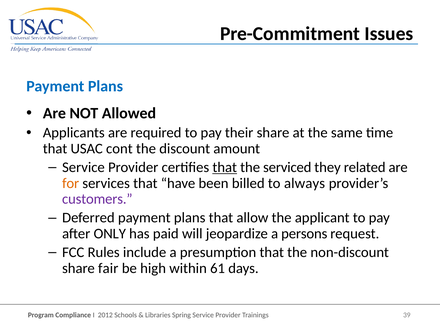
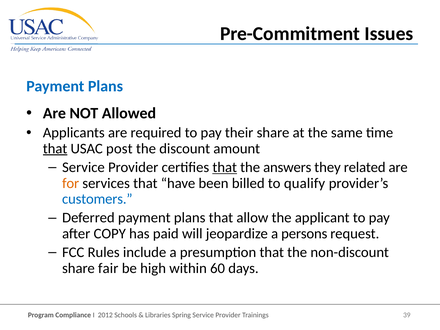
that at (55, 149) underline: none -> present
cont: cont -> post
serviced: serviced -> answers
always: always -> qualify
customers colour: purple -> blue
ONLY: ONLY -> COPY
61: 61 -> 60
